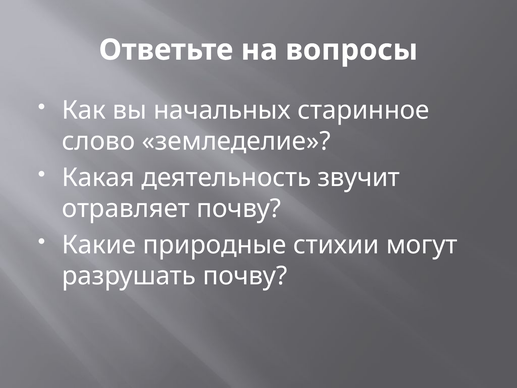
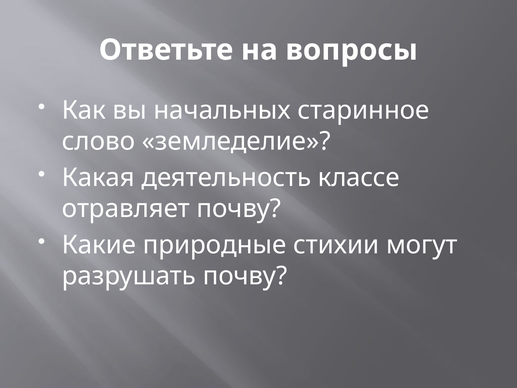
звучит: звучит -> классе
